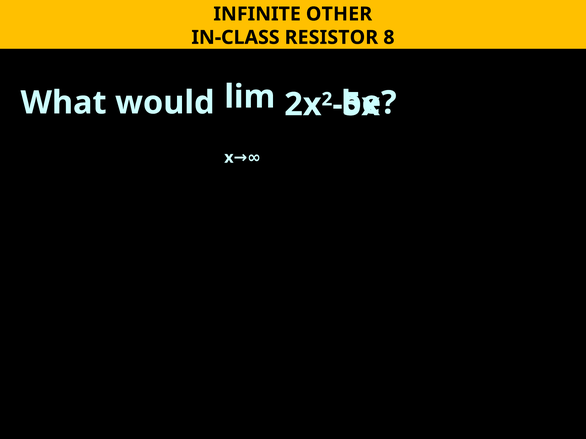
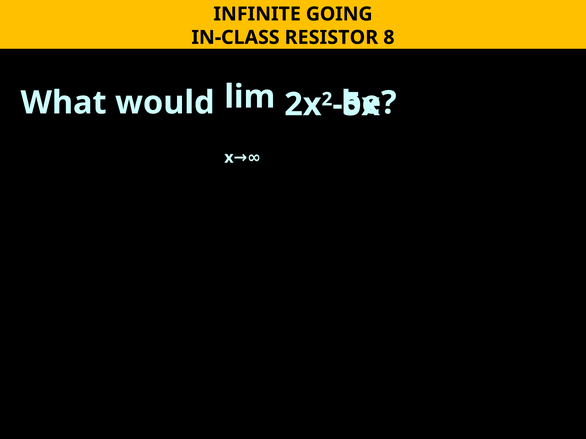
OTHER: OTHER -> GOING
